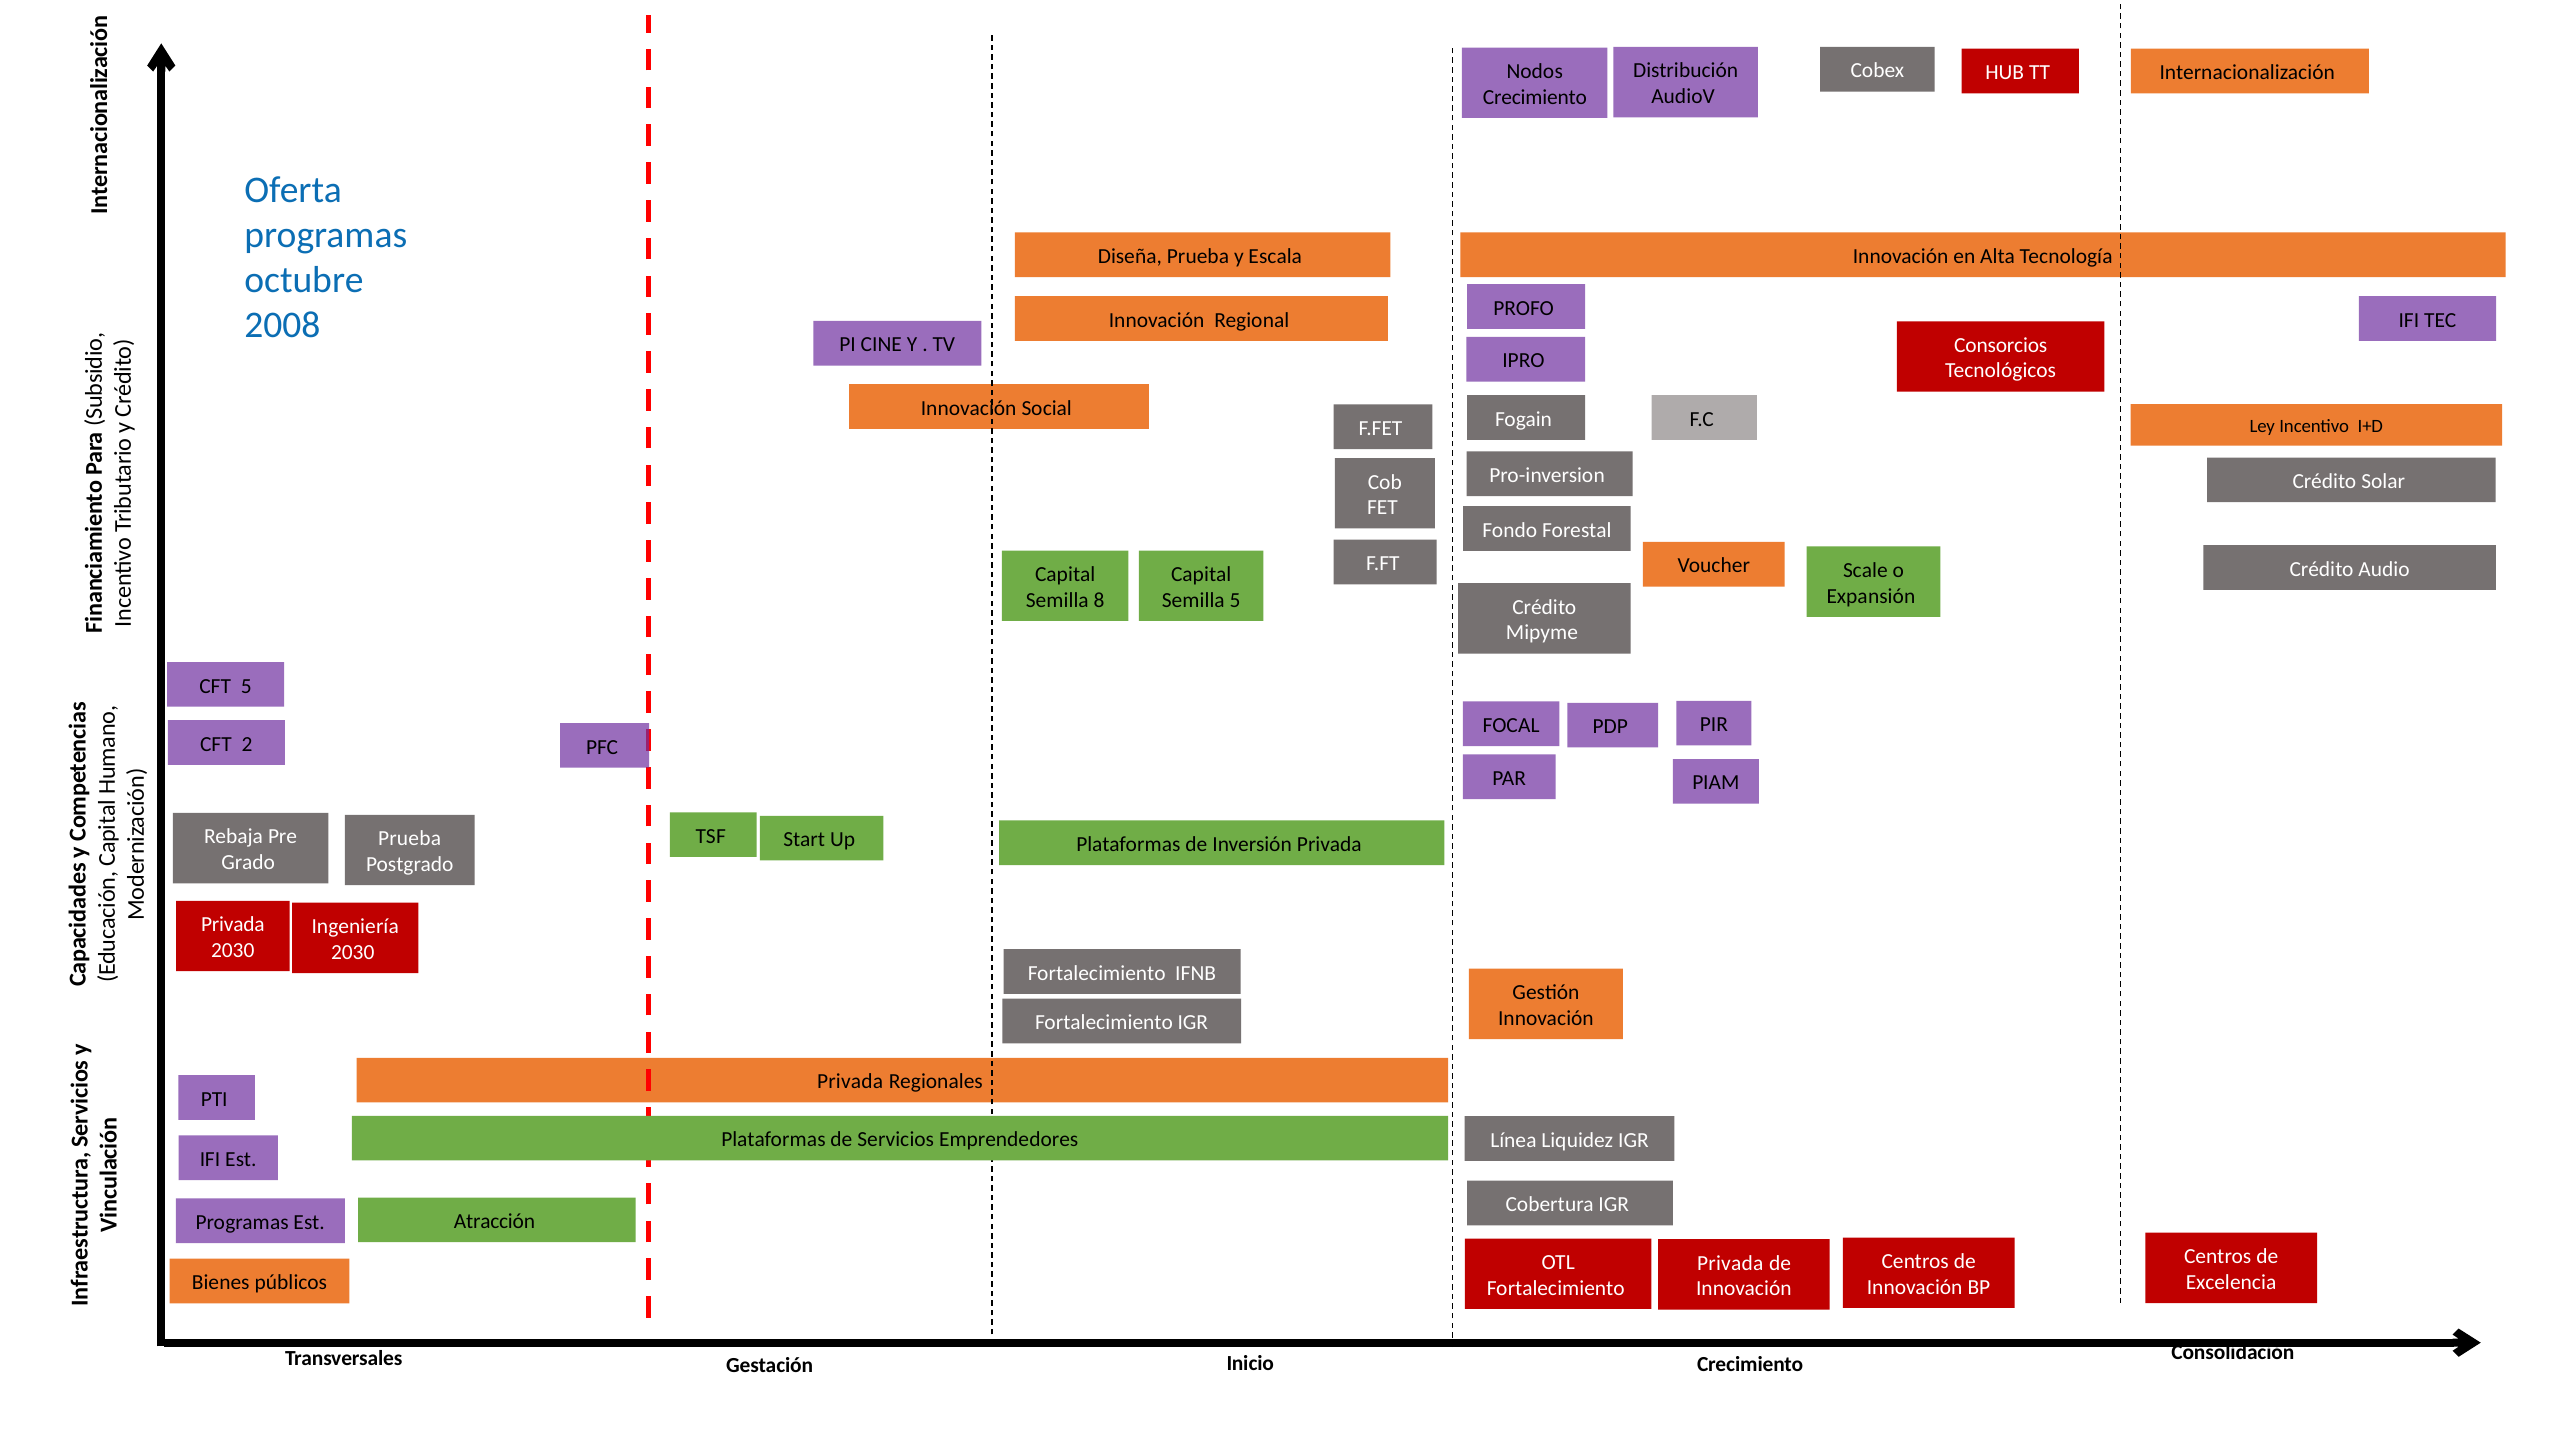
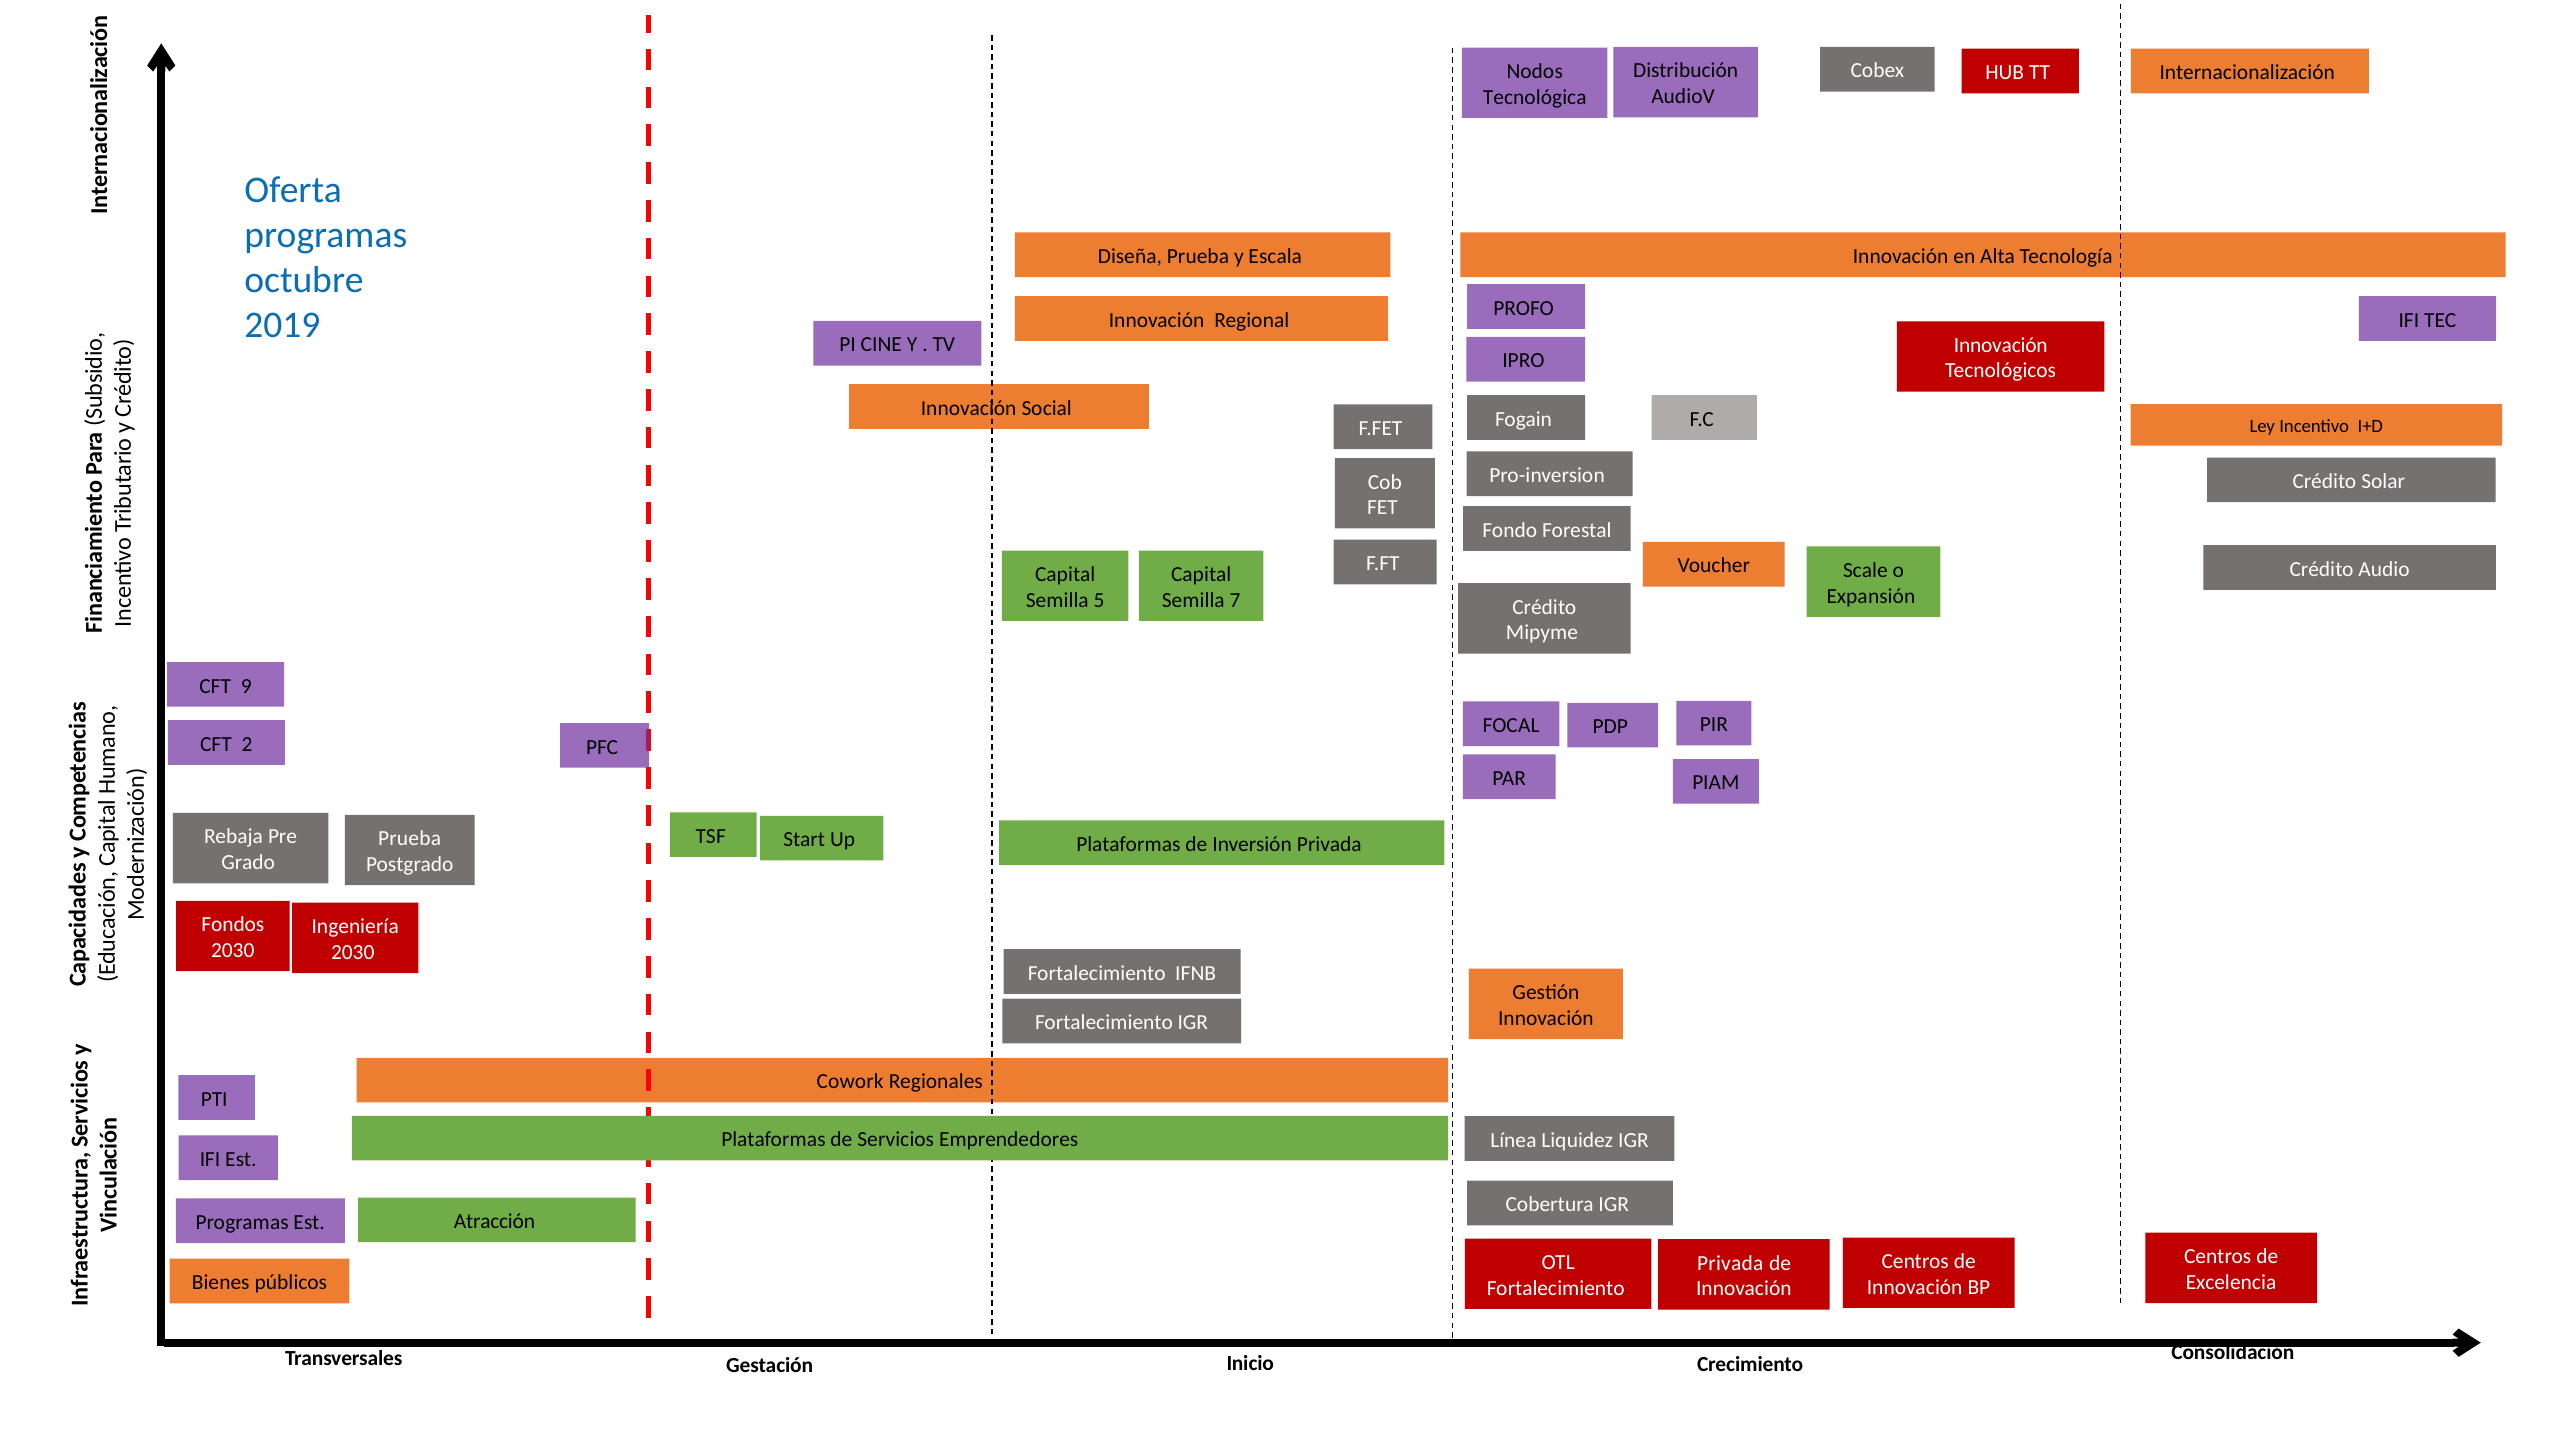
Crecimiento at (1535, 97): Crecimiento -> Tecnológica
2008: 2008 -> 2019
Consorcios at (2001, 345): Consorcios -> Innovación
8: 8 -> 5
Semilla 5: 5 -> 7
CFT 5: 5 -> 9
Privada at (233, 925): Privada -> Fondos
Privada at (850, 1082): Privada -> Cowork
